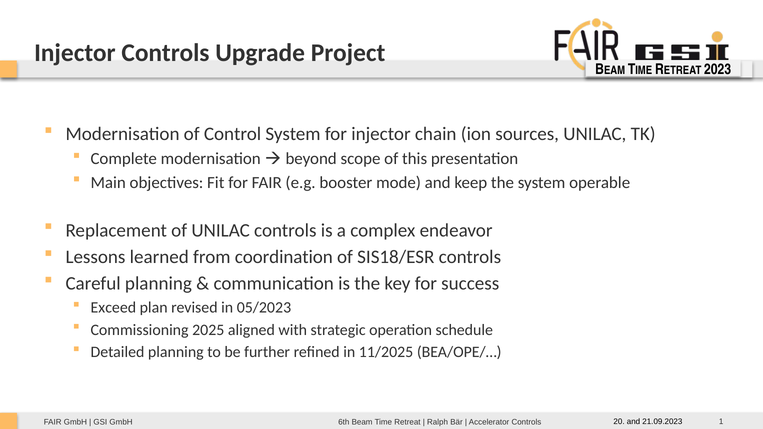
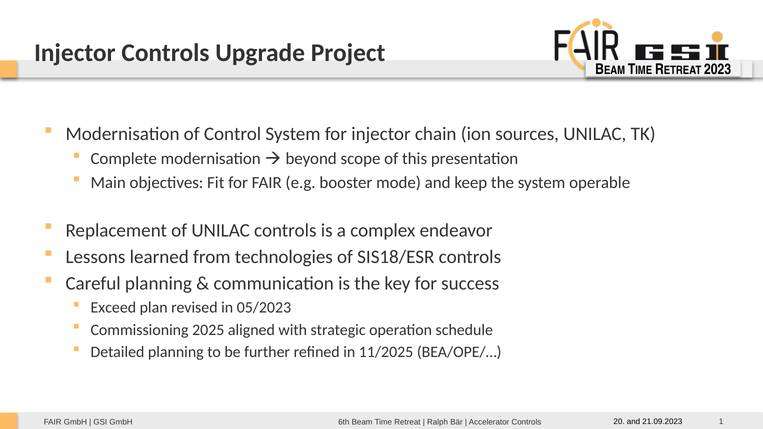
coordination: coordination -> technologies
